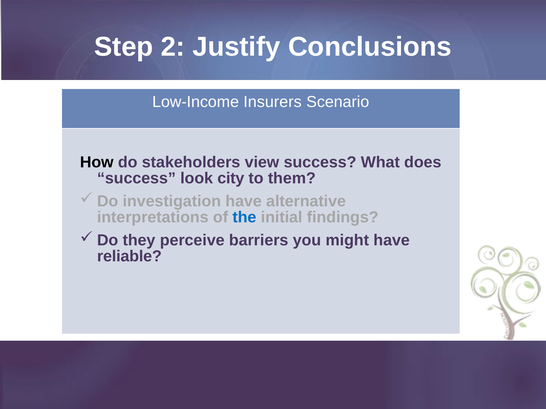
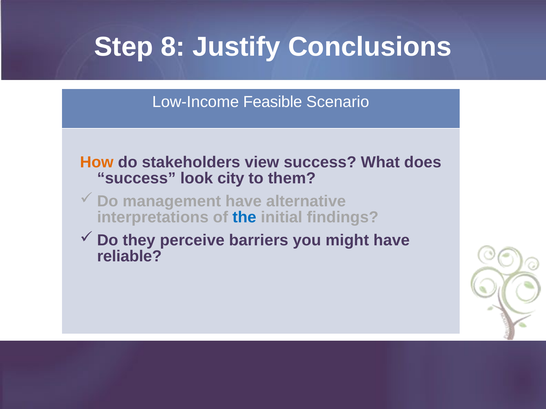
2: 2 -> 8
Insurers: Insurers -> Feasible
How colour: black -> orange
investigation: investigation -> management
